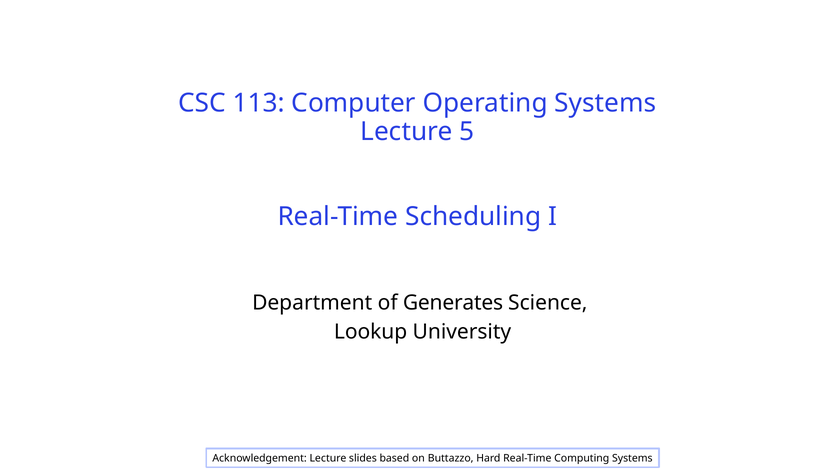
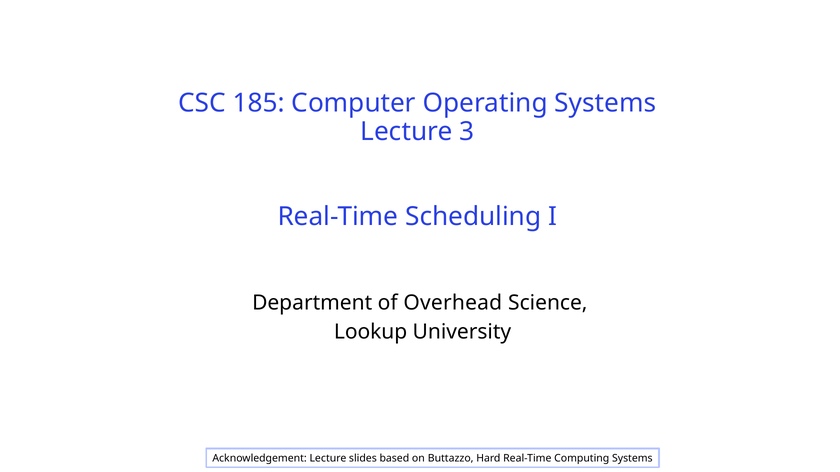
113: 113 -> 185
5: 5 -> 3
Generates: Generates -> Overhead
